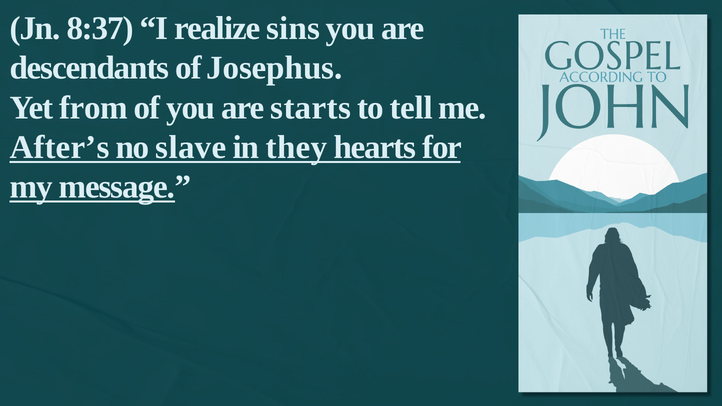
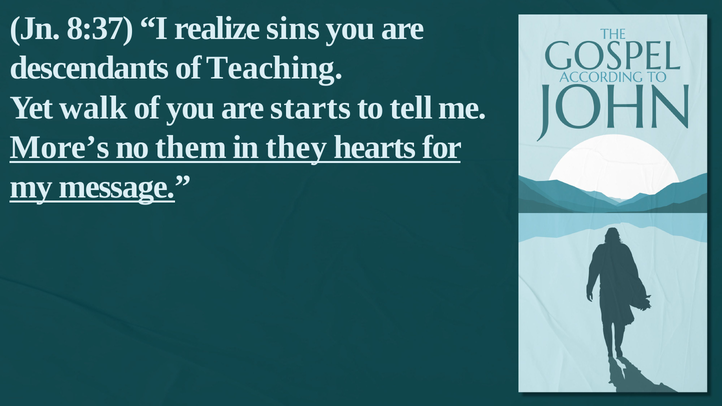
Josephus: Josephus -> Teaching
from: from -> walk
After’s: After’s -> More’s
slave: slave -> them
